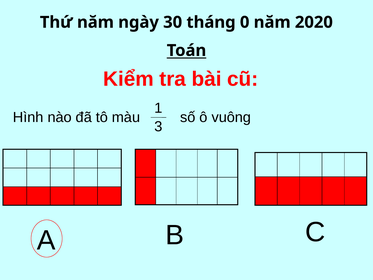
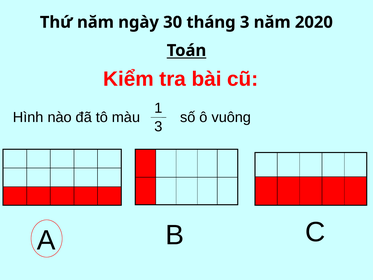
tháng 0: 0 -> 3
